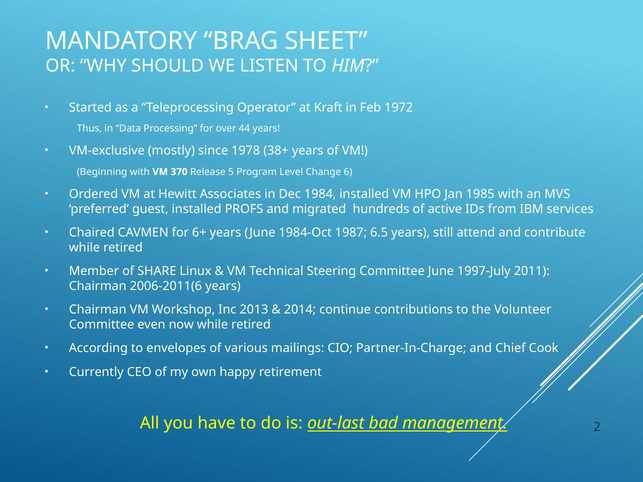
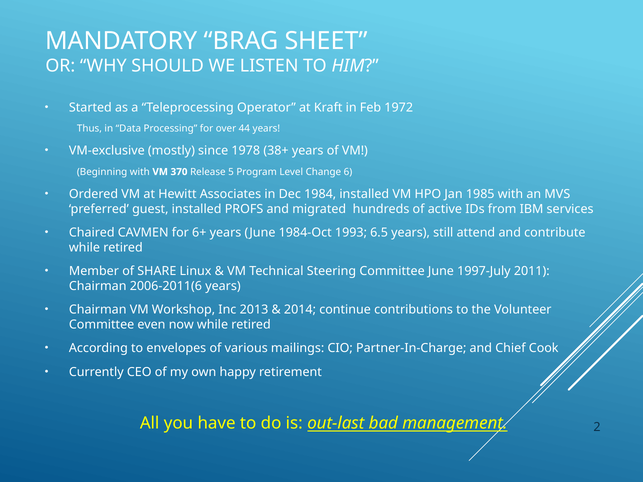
1987: 1987 -> 1993
